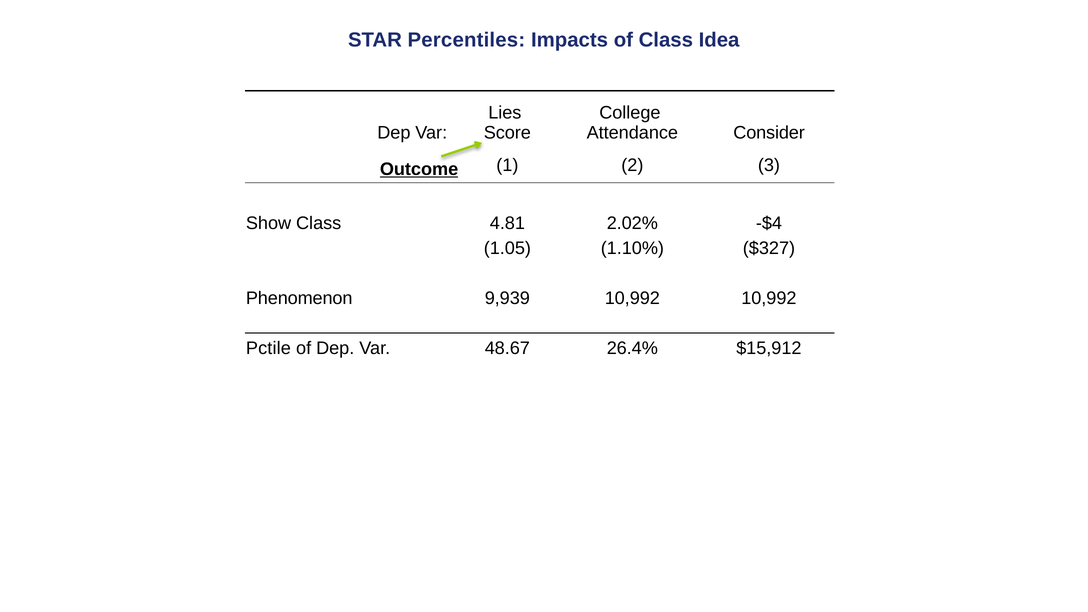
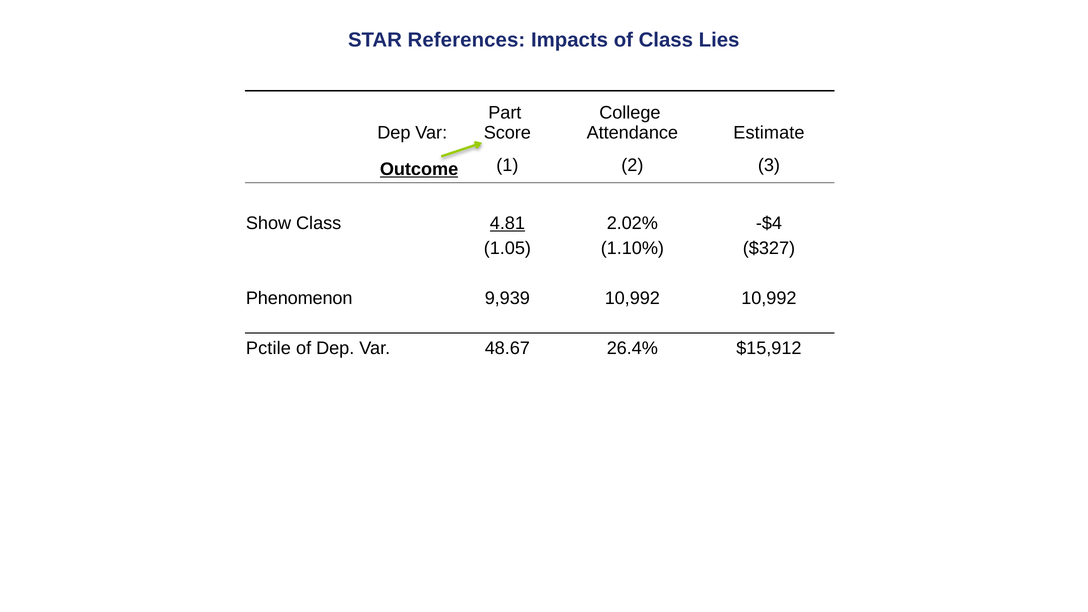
Percentiles: Percentiles -> References
Idea: Idea -> Lies
Lies: Lies -> Part
Consider: Consider -> Estimate
4.81 underline: none -> present
